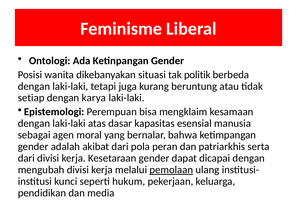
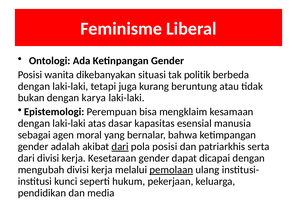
setiap: setiap -> bukan
dari at (120, 146) underline: none -> present
pola peran: peran -> posisi
